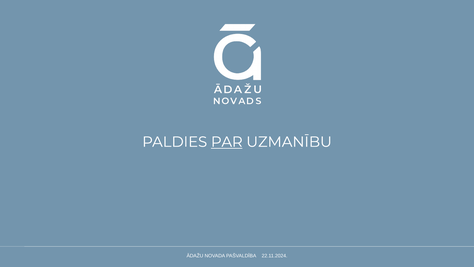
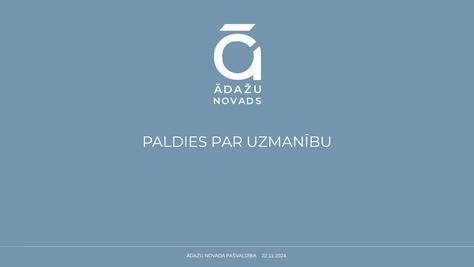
PAR underline: present -> none
